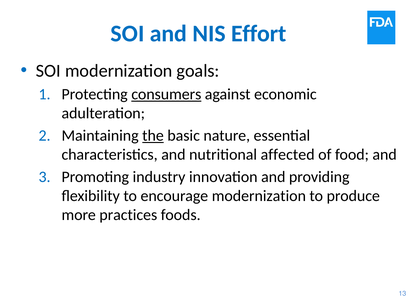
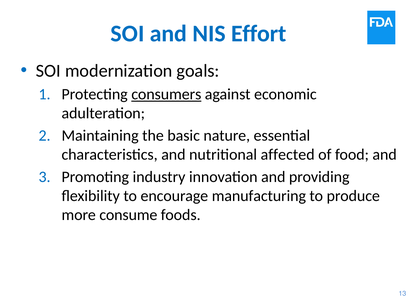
the underline: present -> none
encourage modernization: modernization -> manufacturing
practices: practices -> consume
